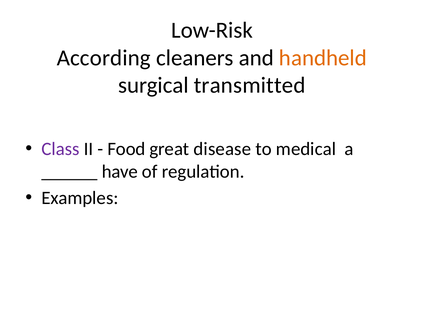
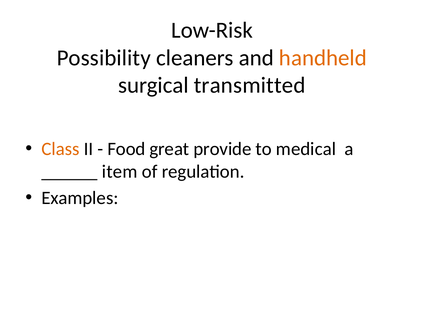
According: According -> Possibility
Class colour: purple -> orange
disease: disease -> provide
have: have -> item
